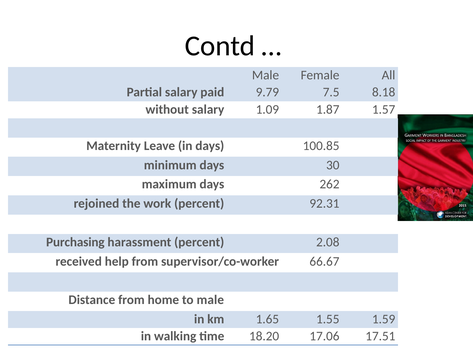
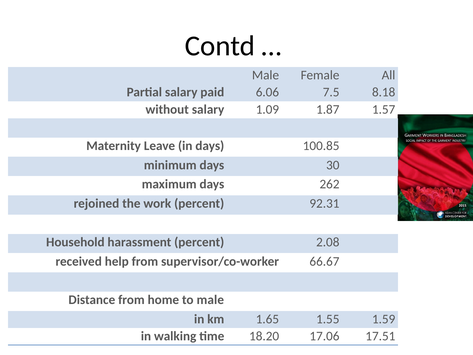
9.79: 9.79 -> 6.06
Purchasing: Purchasing -> Household
